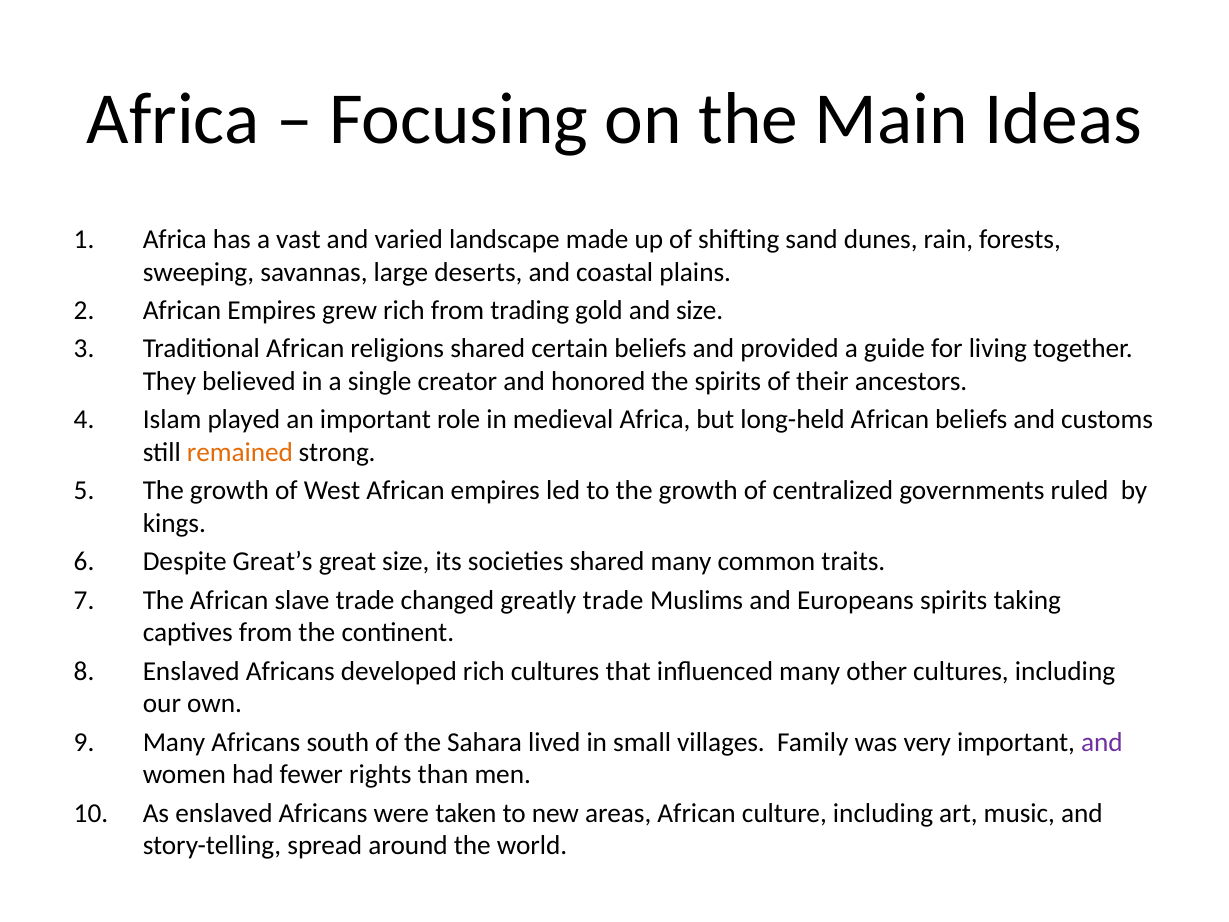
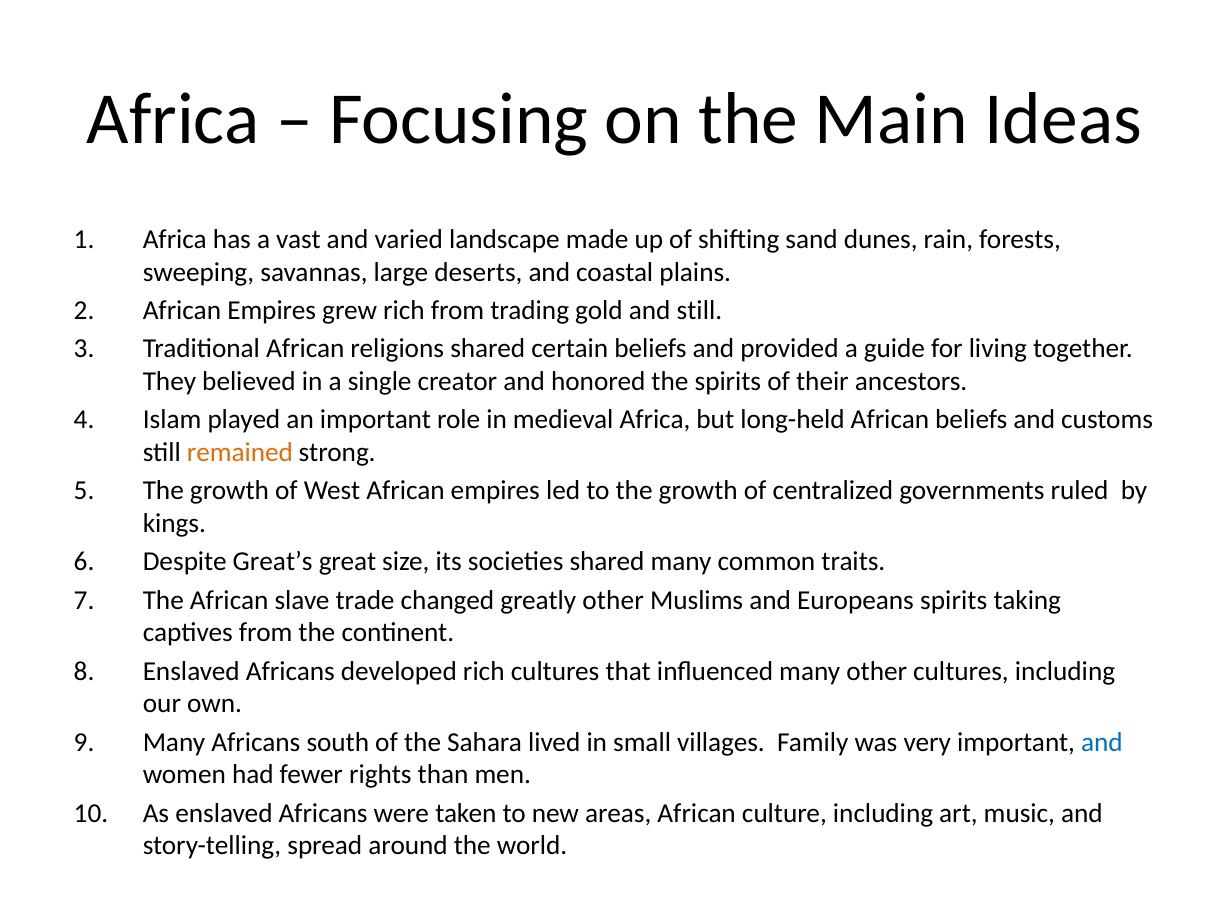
and size: size -> still
greatly trade: trade -> other
and at (1102, 742) colour: purple -> blue
